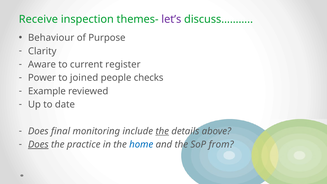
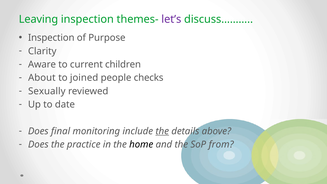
Receive: Receive -> Leaving
Behaviour at (51, 38): Behaviour -> Inspection
register: register -> children
Power: Power -> About
Example: Example -> Sexually
Does at (38, 144) underline: present -> none
home colour: blue -> black
